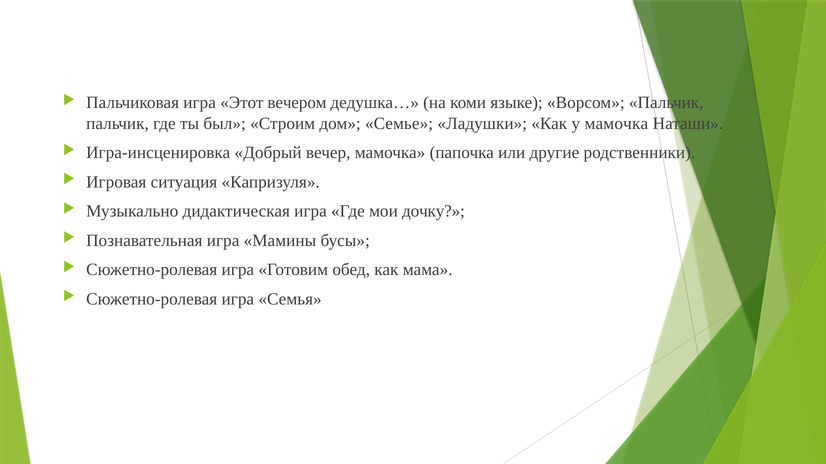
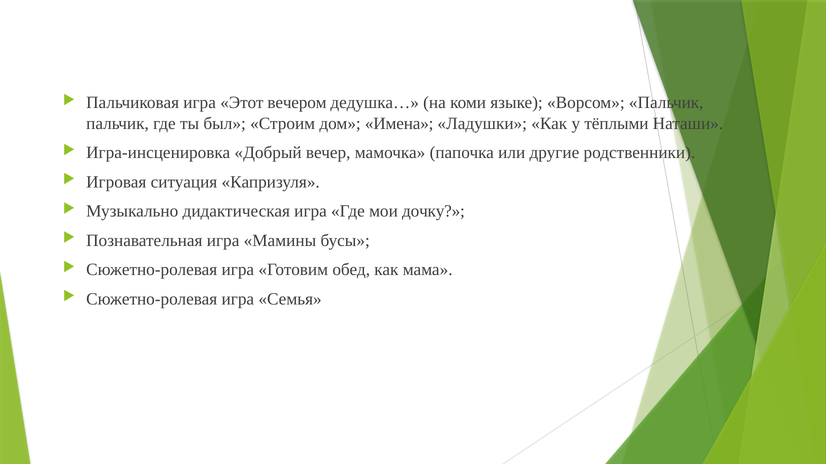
Семье: Семье -> Имена
у мамочка: мамочка -> тёплыми
